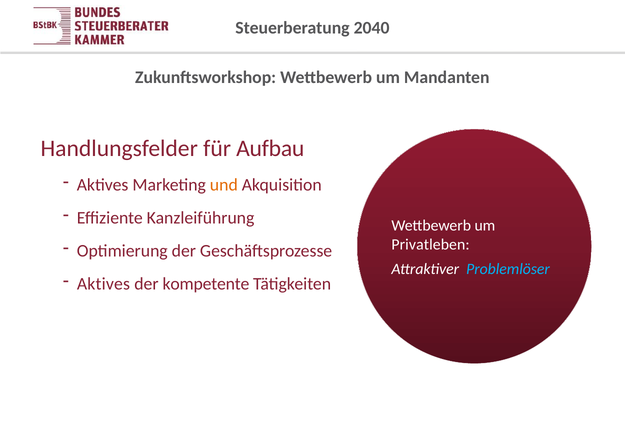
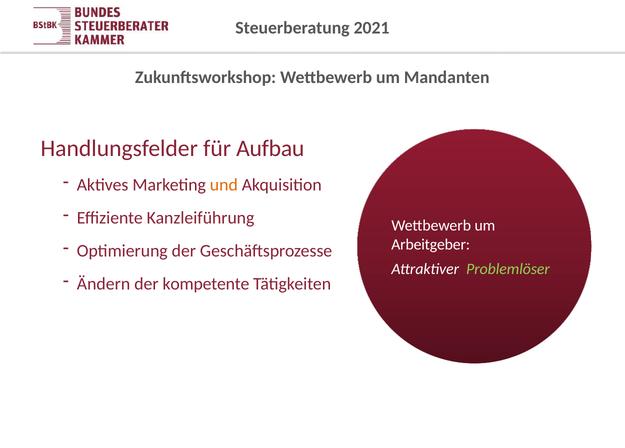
2040: 2040 -> 2021
Privatleben: Privatleben -> Arbeitgeber
Problemlöser colour: light blue -> light green
Aktives at (103, 284): Aktives -> Ändern
